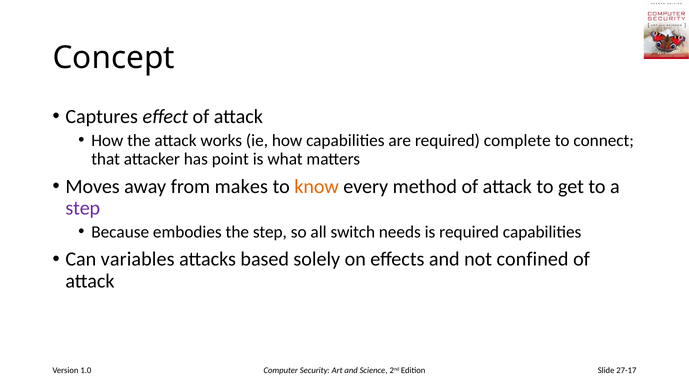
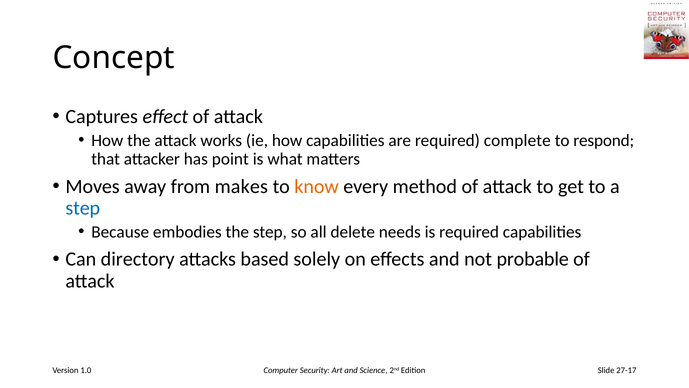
connect: connect -> respond
step at (83, 208) colour: purple -> blue
switch: switch -> delete
variables: variables -> directory
confined: confined -> probable
